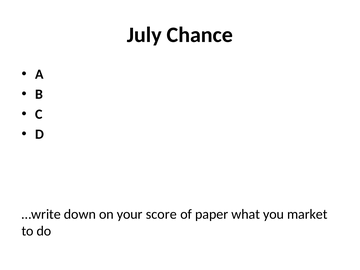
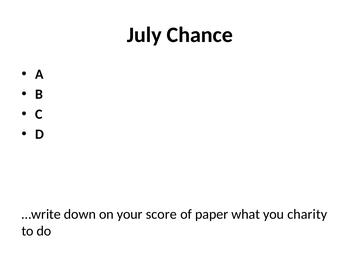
market: market -> charity
